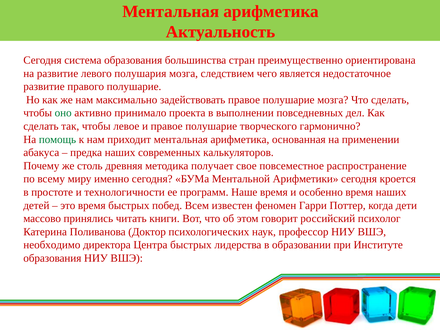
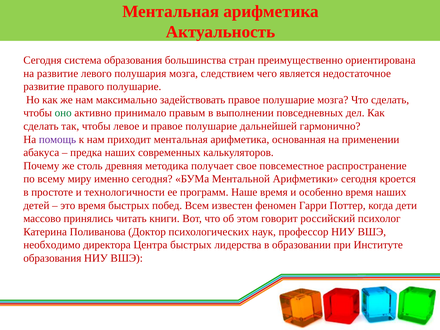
проекта: проекта -> правым
творческого: творческого -> дальнейшей
помощь colour: green -> purple
